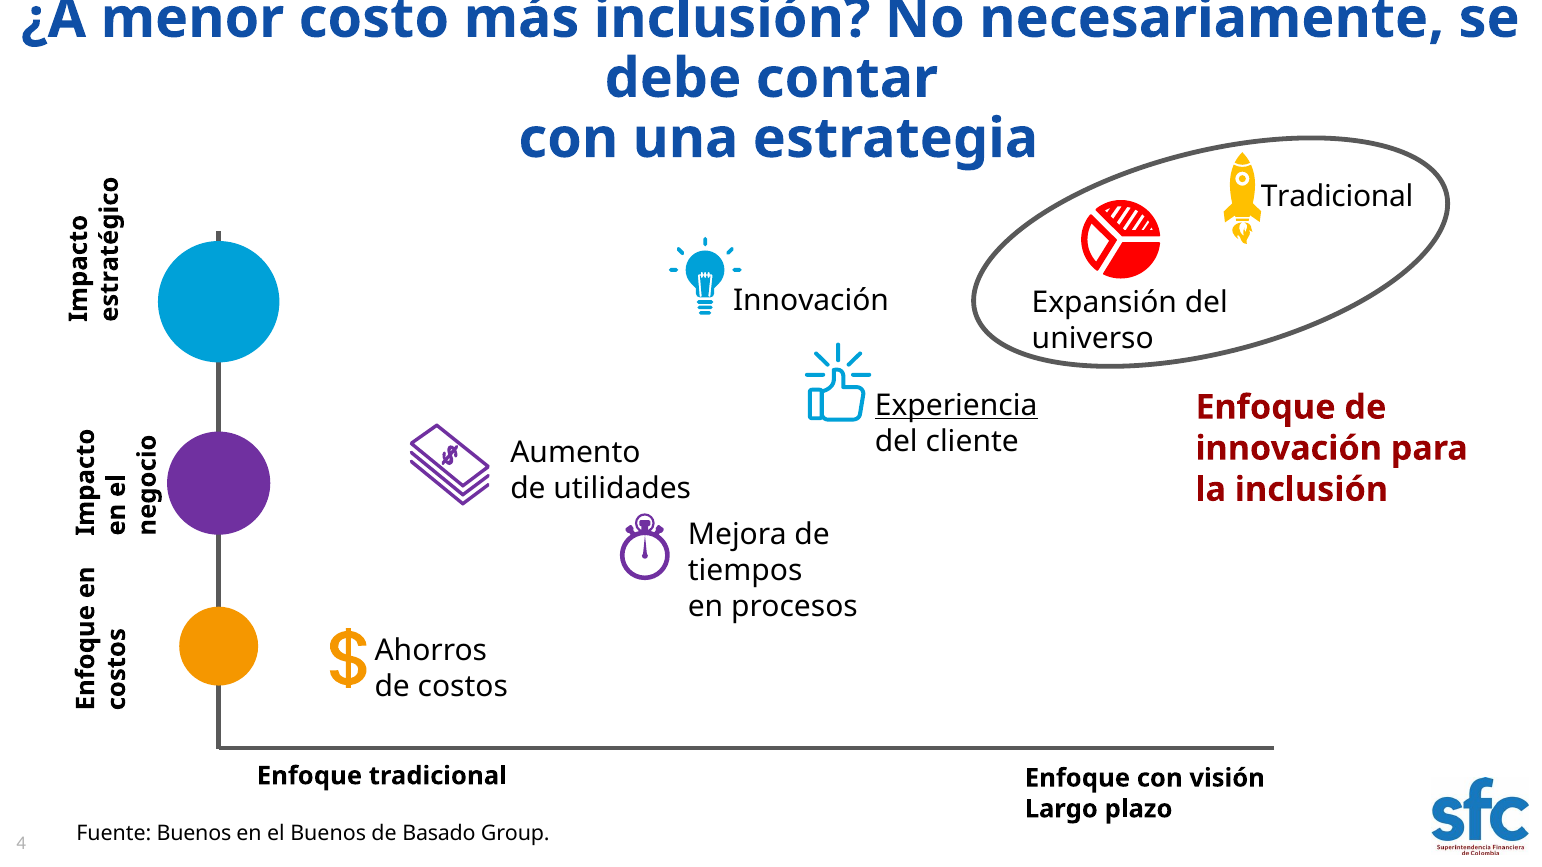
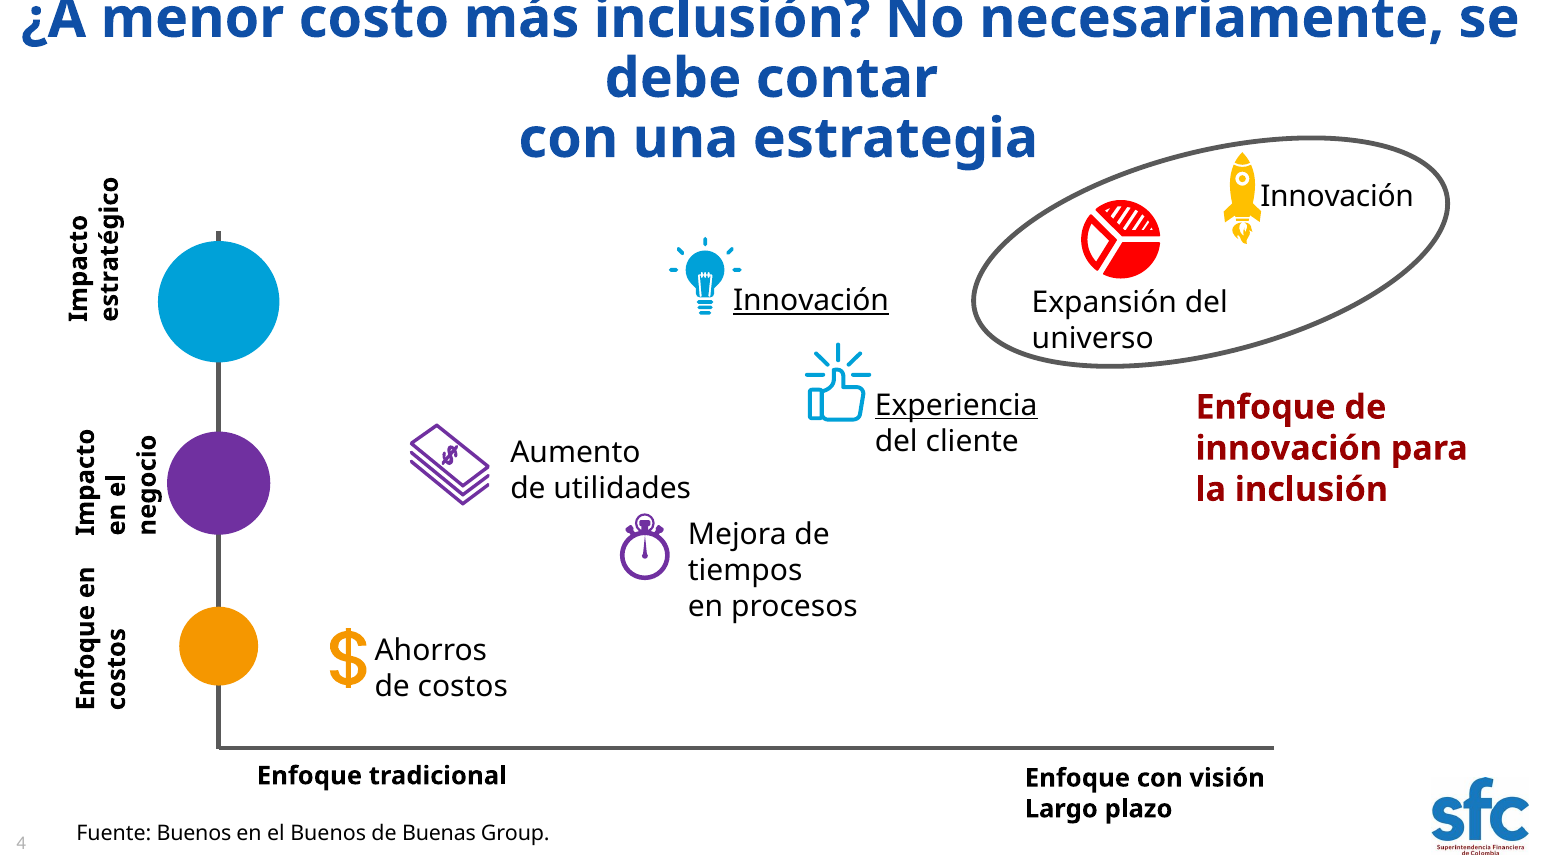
Tradicional at (1337, 196): Tradicional -> Innovación
Innovación at (811, 301) underline: none -> present
Basado: Basado -> Buenas
